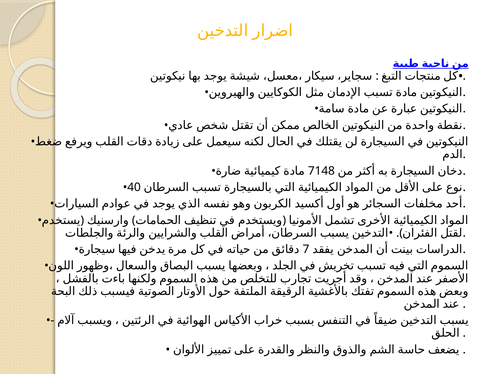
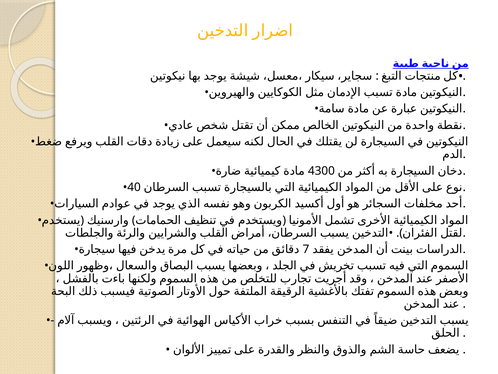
7148: 7148 -> 4300
